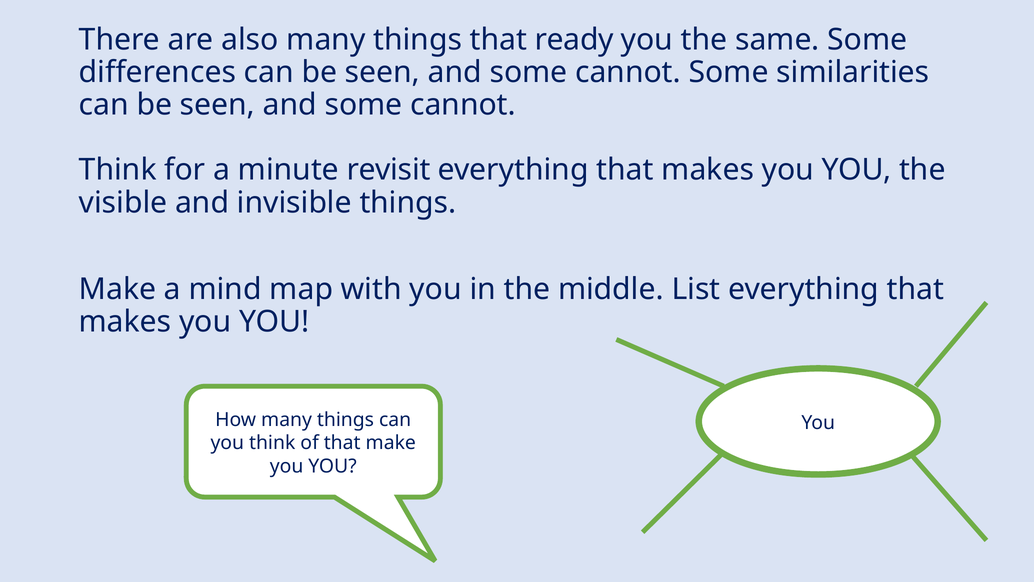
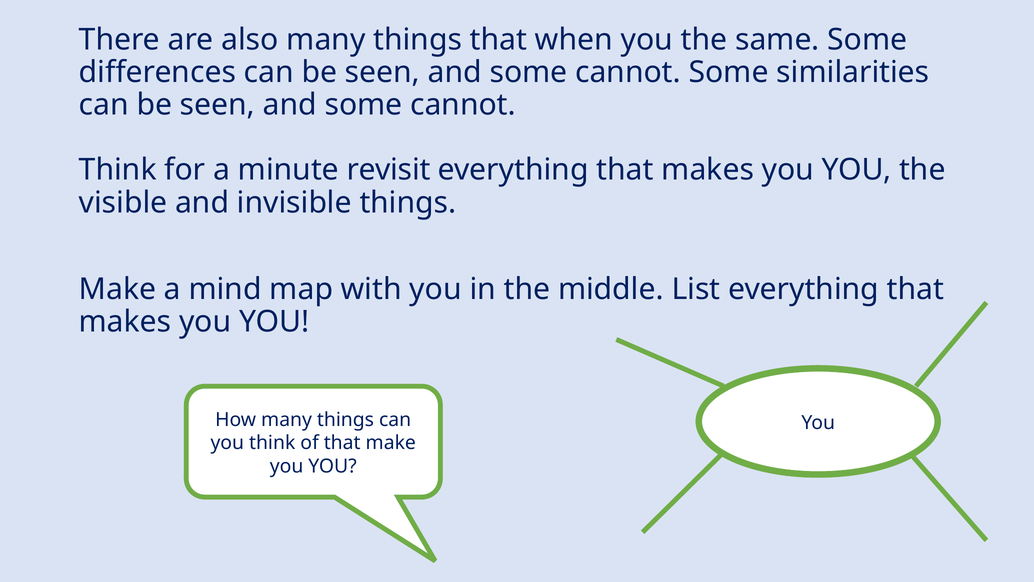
ready: ready -> when
